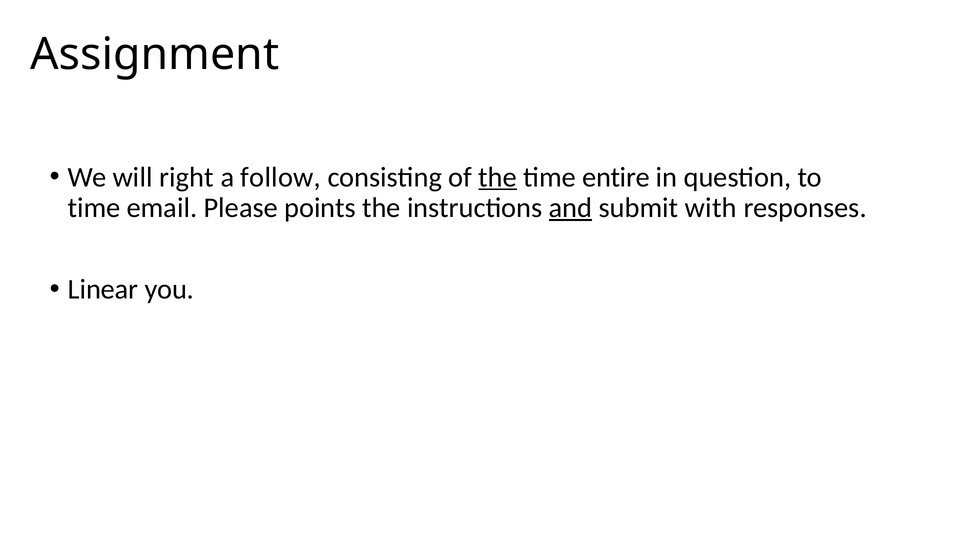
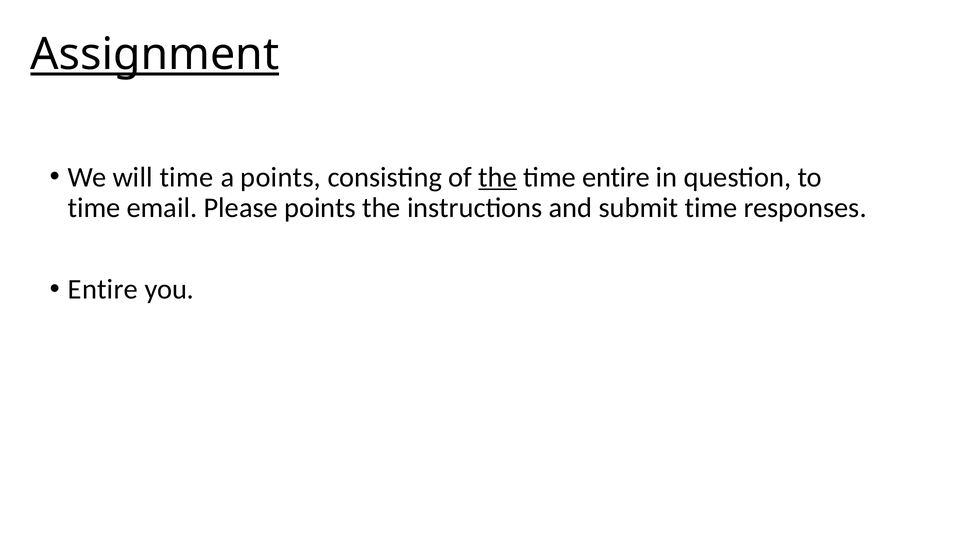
Assignment underline: none -> present
will right: right -> time
a follow: follow -> points
and underline: present -> none
submit with: with -> time
Linear at (103, 290): Linear -> Entire
